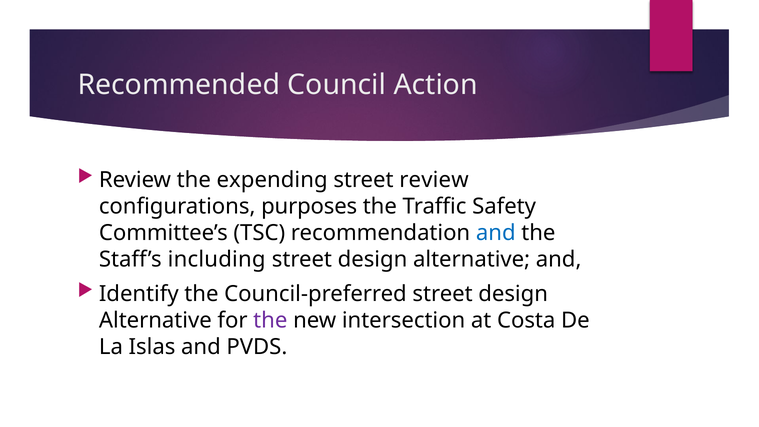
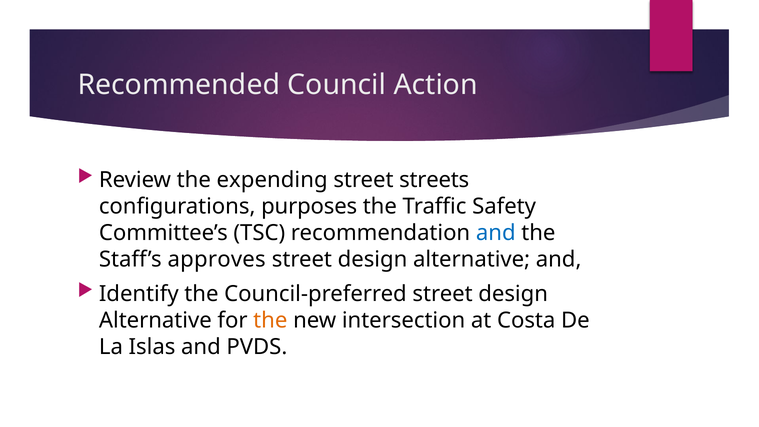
street review: review -> streets
including: including -> approves
the at (270, 320) colour: purple -> orange
